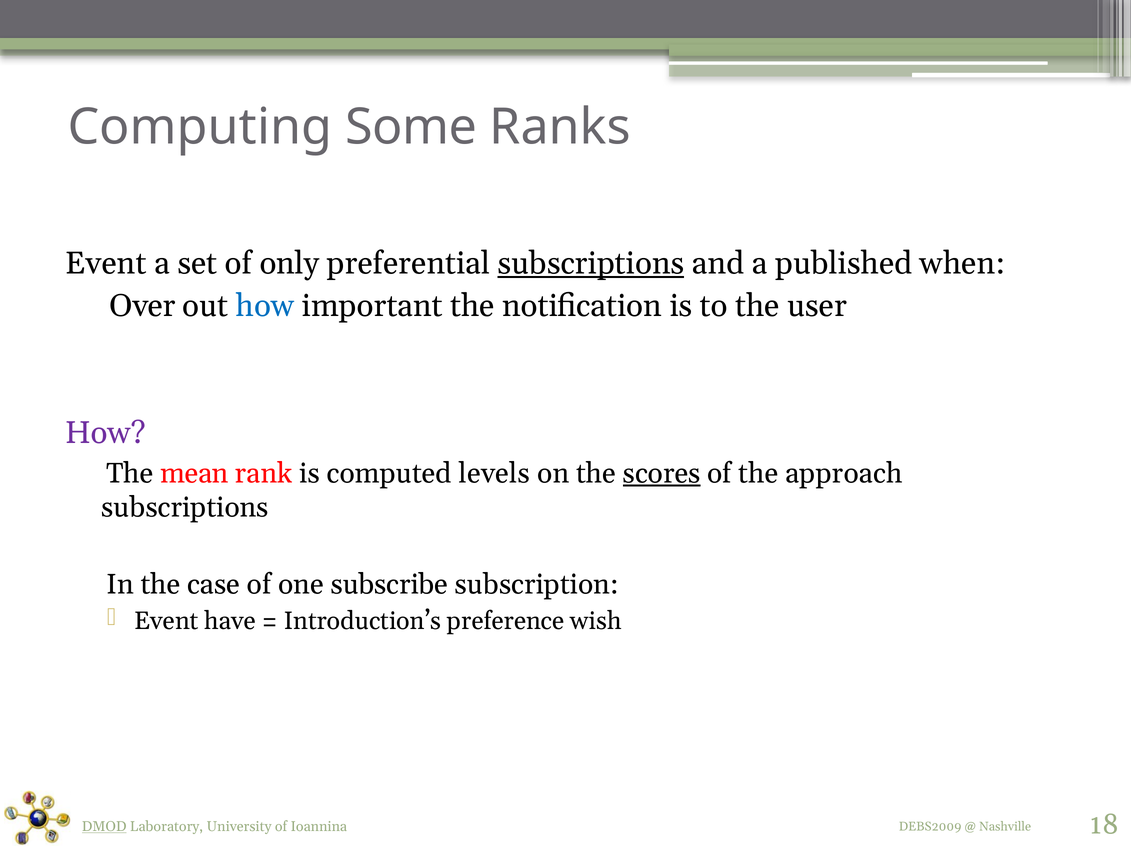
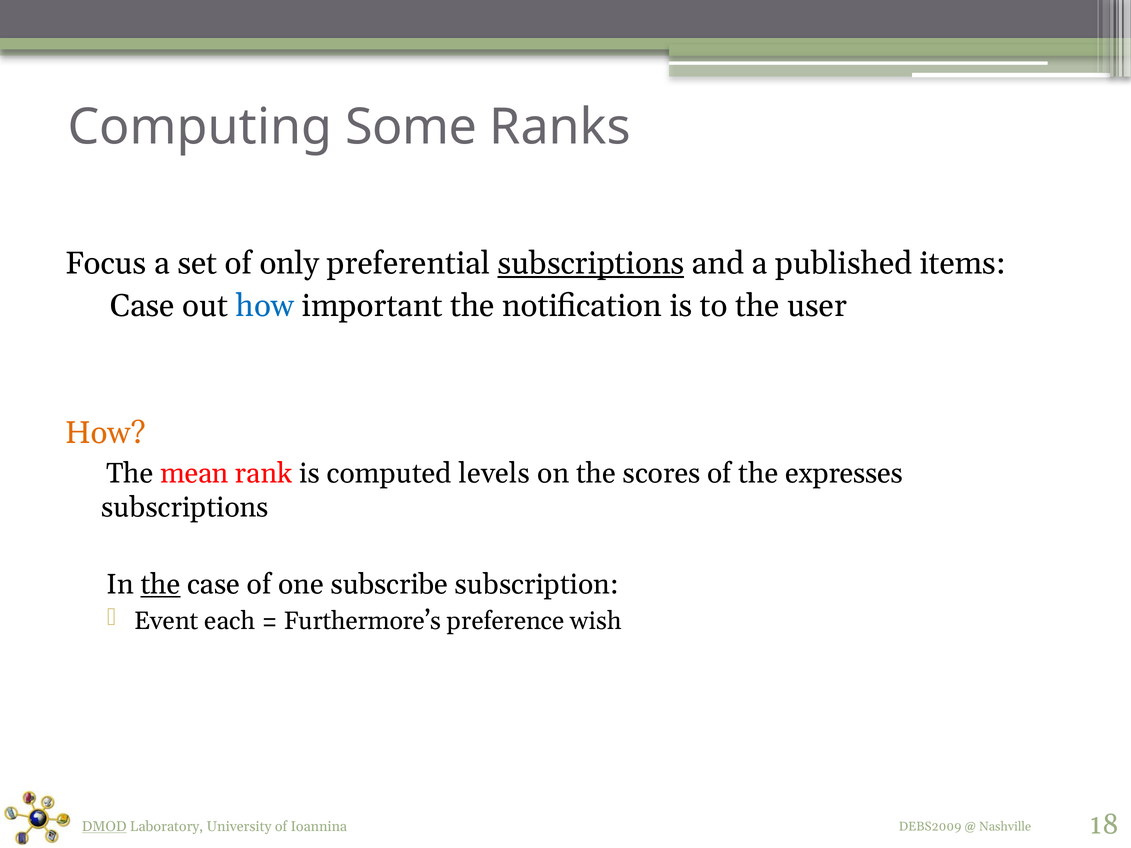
Event at (106, 263): Event -> Focus
when: when -> items
Over at (142, 306): Over -> Case
How at (106, 433) colour: purple -> orange
scores underline: present -> none
approach: approach -> expresses
the at (160, 585) underline: none -> present
have: have -> each
Introduction’s: Introduction’s -> Furthermore’s
